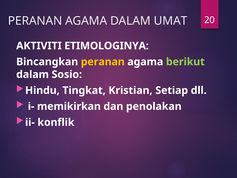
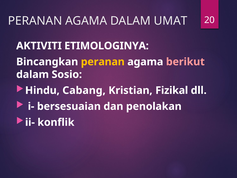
berikut colour: light green -> pink
Tingkat: Tingkat -> Cabang
Setiap: Setiap -> Fizikal
memikirkan: memikirkan -> bersesuaian
